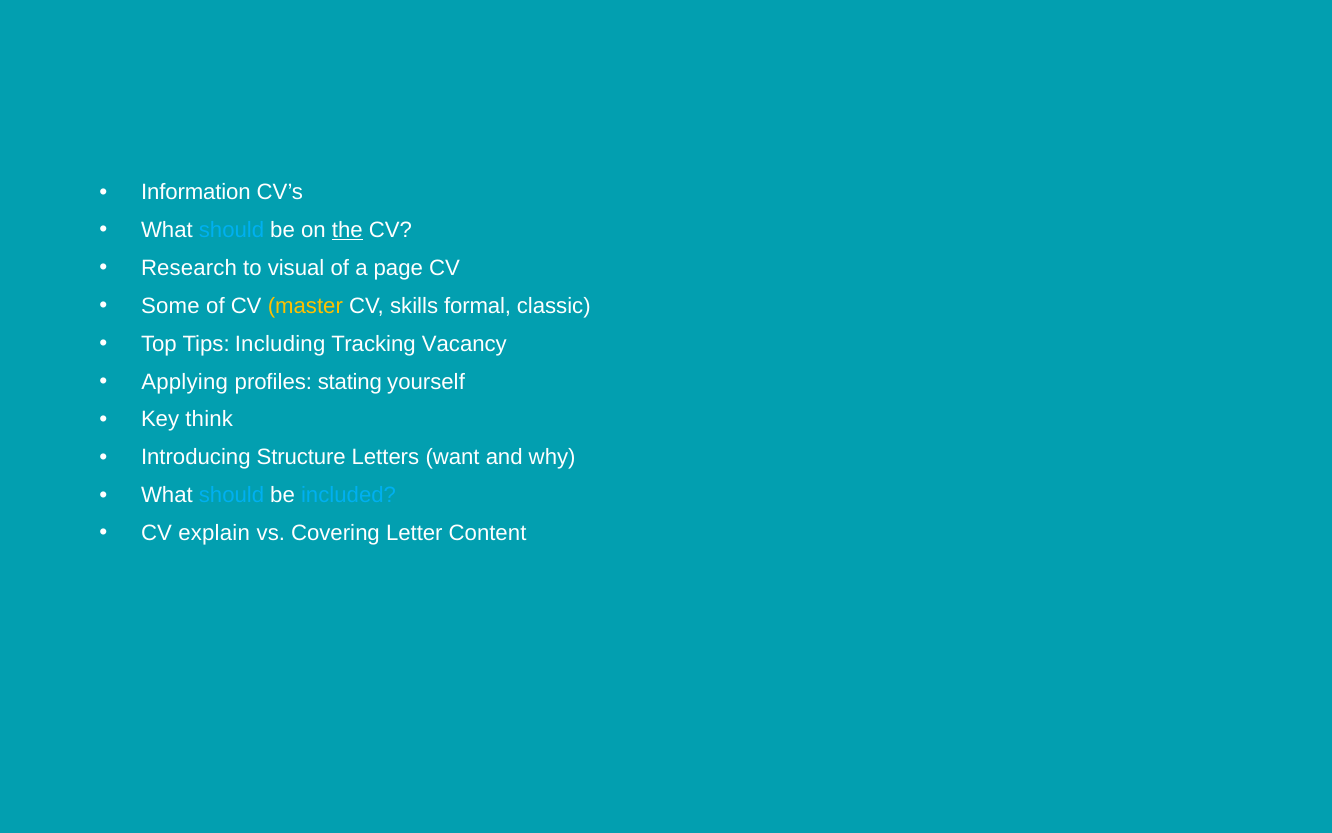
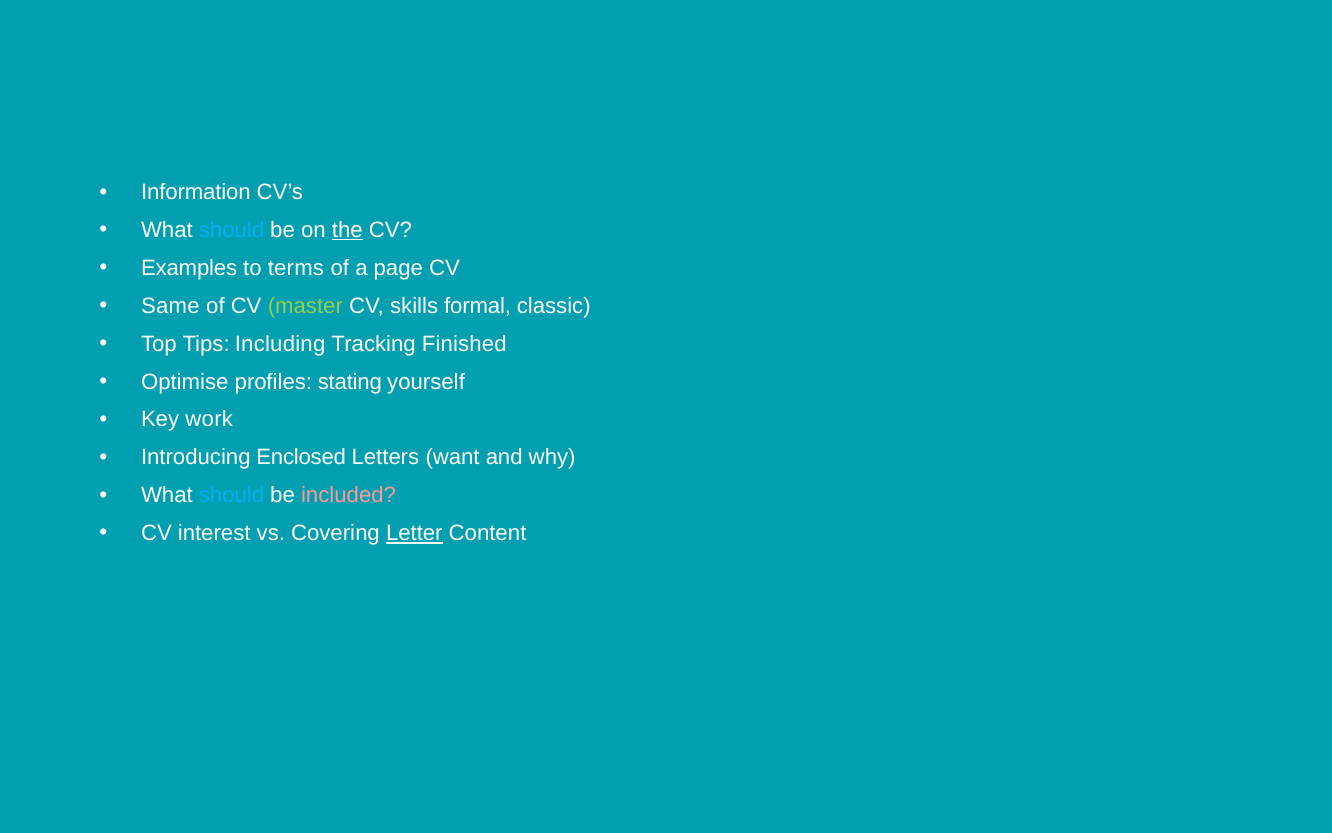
Research: Research -> Examples
visual: visual -> terms
Some: Some -> Same
master colour: yellow -> light green
Vacancy: Vacancy -> Finished
Applying: Applying -> Optimise
think: think -> work
Structure: Structure -> Enclosed
included colour: light blue -> pink
explain: explain -> interest
Letter underline: none -> present
